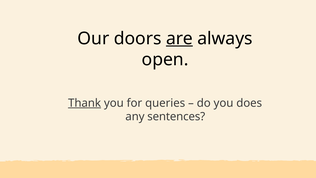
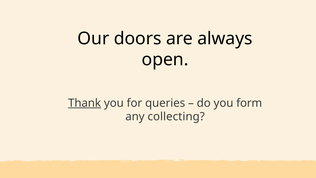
are underline: present -> none
does: does -> form
sentences: sentences -> collecting
